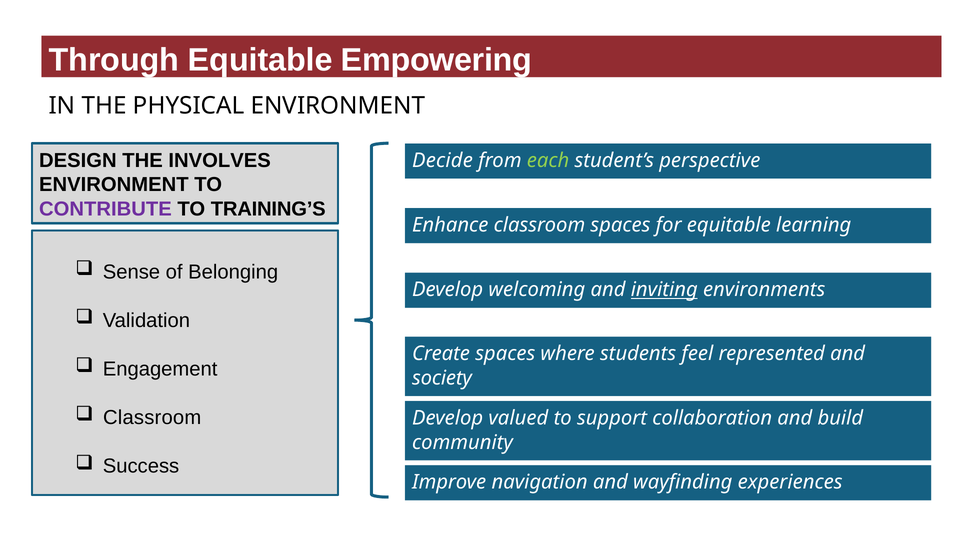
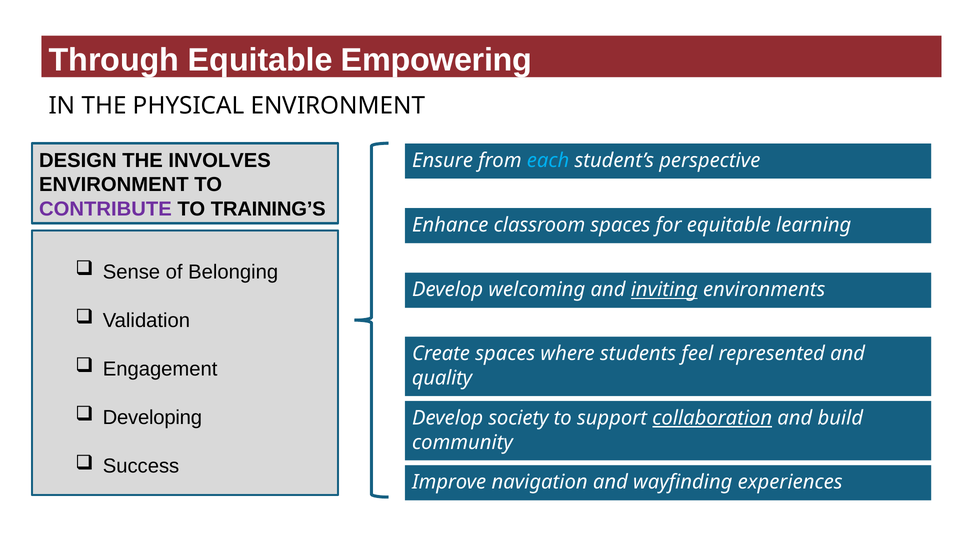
Decide: Decide -> Ensure
each colour: light green -> light blue
society: society -> quality
Classroom at (152, 417): Classroom -> Developing
valued: valued -> society
collaboration underline: none -> present
